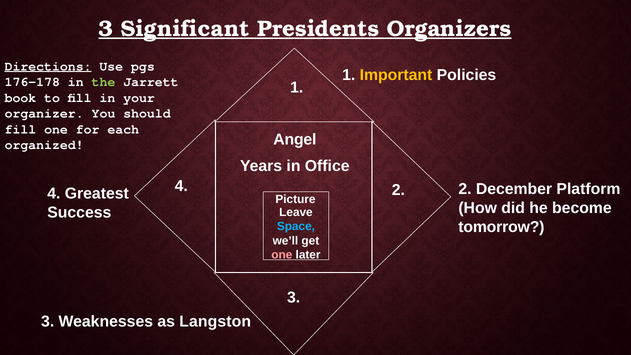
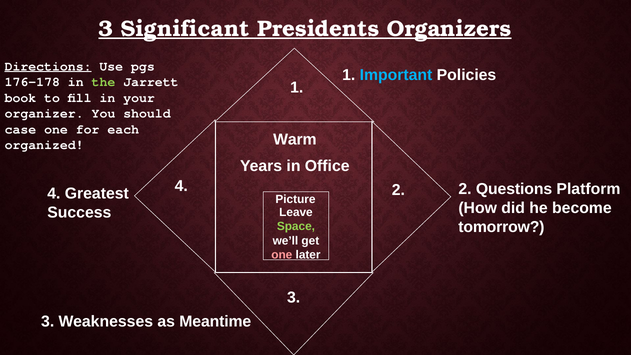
Important colour: yellow -> light blue
fill at (20, 129): fill -> case
Angel: Angel -> Warm
December: December -> Questions
Space colour: light blue -> light green
Langston: Langston -> Meantime
